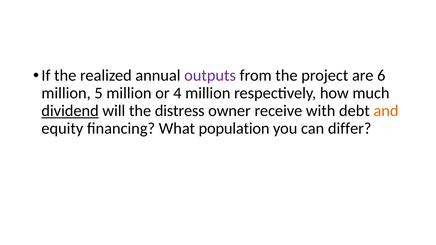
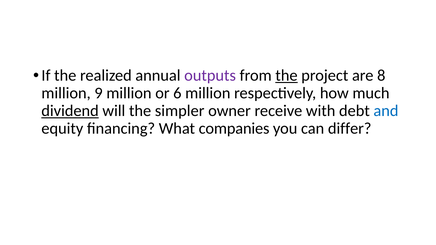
the at (286, 76) underline: none -> present
6: 6 -> 8
5: 5 -> 9
4: 4 -> 6
distress: distress -> simpler
and colour: orange -> blue
population: population -> companies
